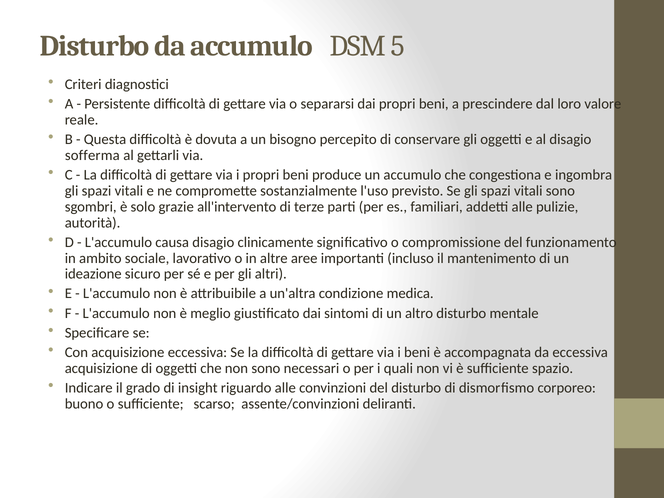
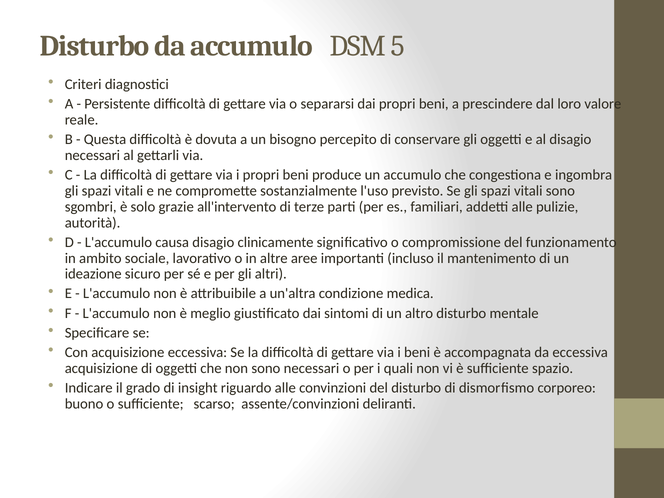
sofferma at (92, 155): sofferma -> necessari
